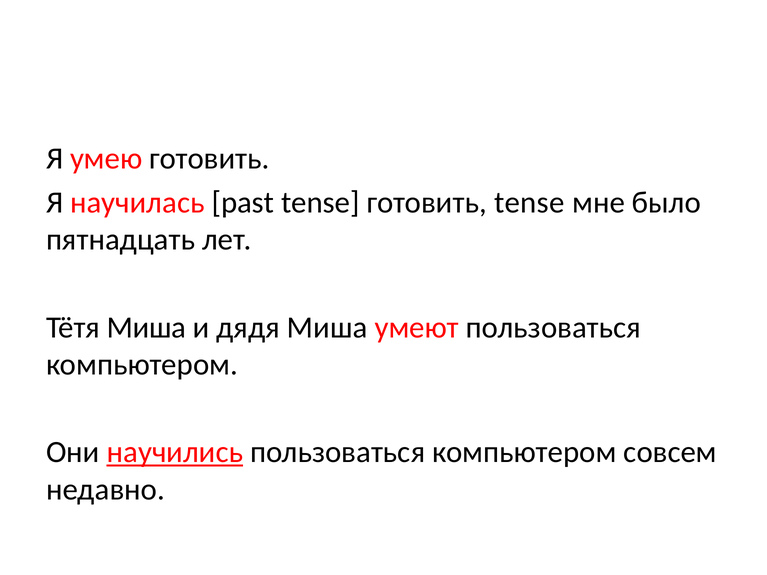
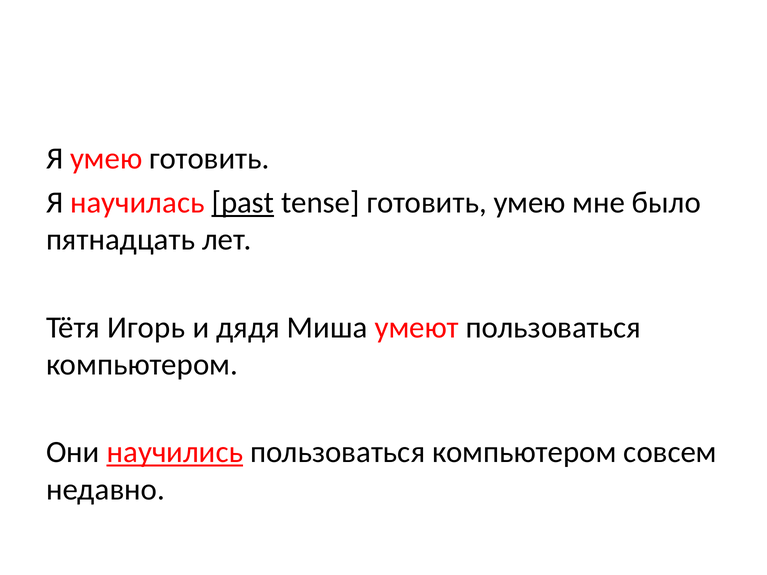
past underline: none -> present
готовить tense: tense -> умею
Тётя Миша: Миша -> Игорь
